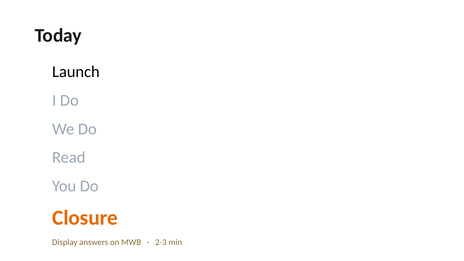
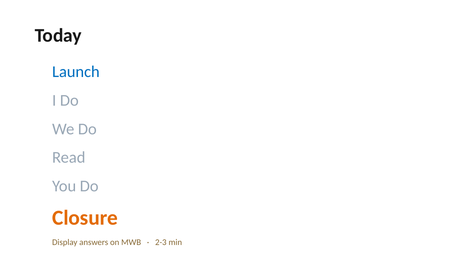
Launch colour: black -> blue
